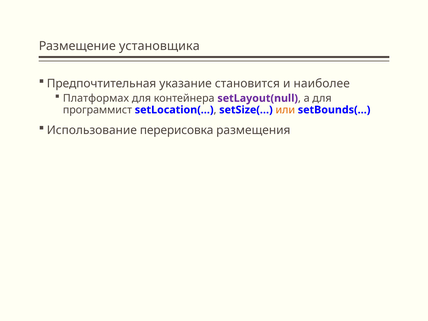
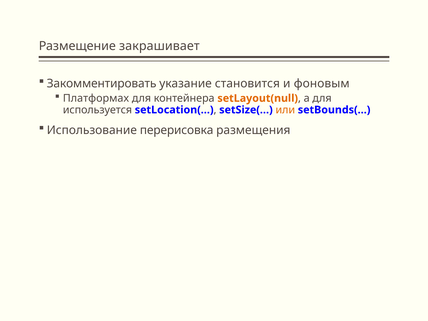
установщика: установщика -> закрашивает
Предпочтительная: Предпочтительная -> Закомментировать
наиболее: наиболее -> фоновым
setLayout(null colour: purple -> orange
программист: программист -> используется
